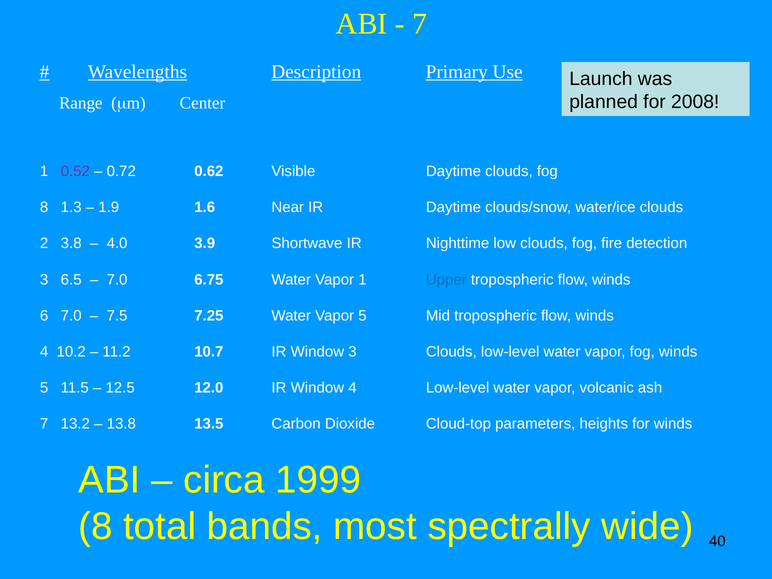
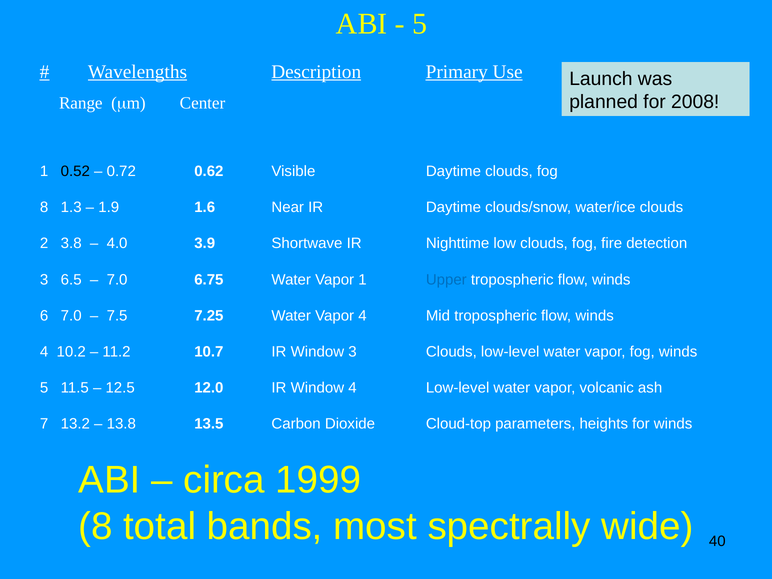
7 at (420, 24): 7 -> 5
0.52 colour: purple -> black
Vapor 5: 5 -> 4
